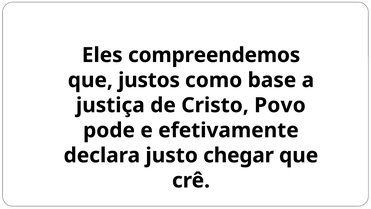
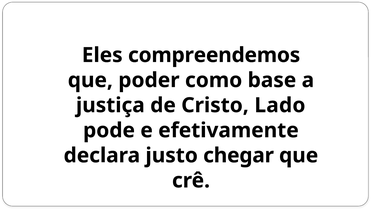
justos: justos -> poder
Povo: Povo -> Lado
